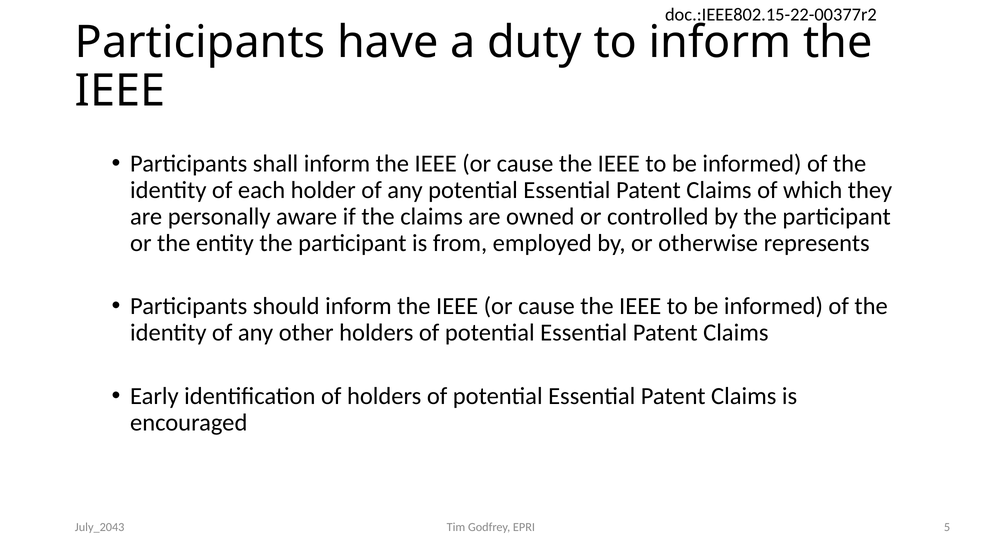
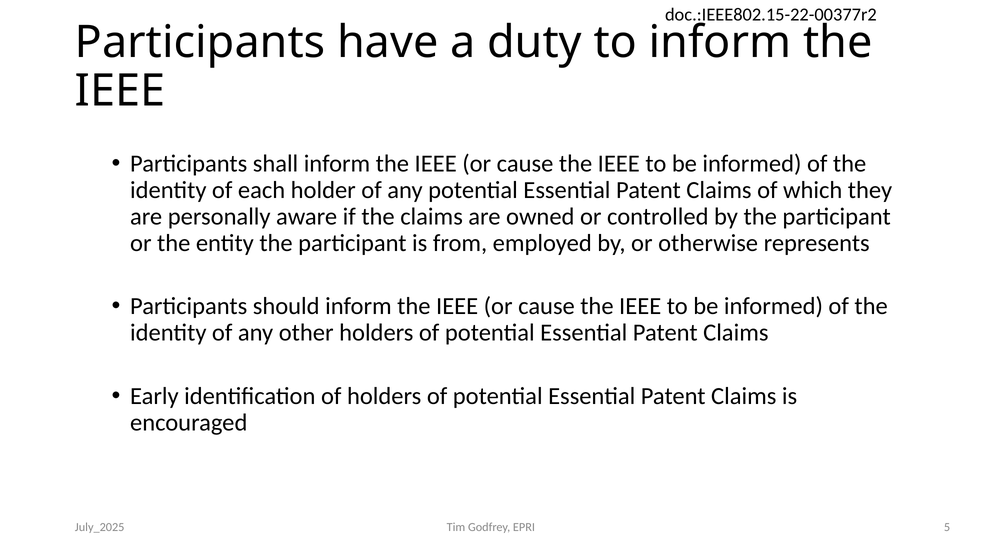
July_2043: July_2043 -> July_2025
